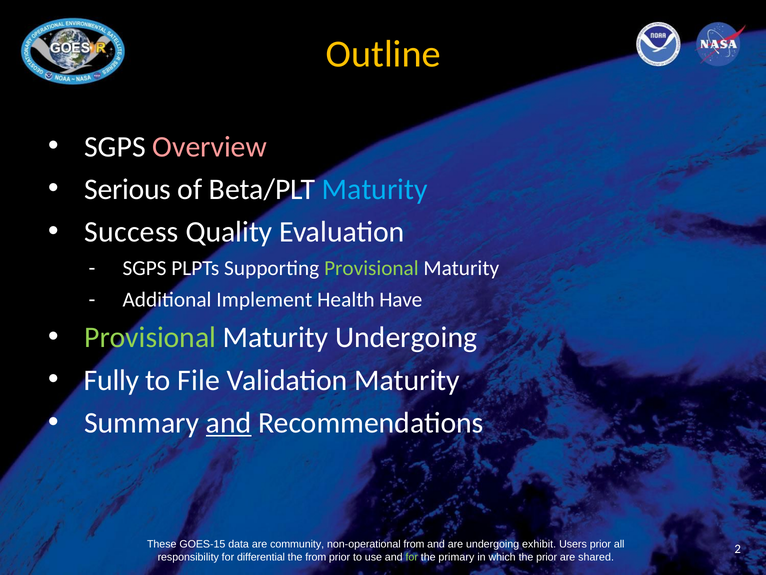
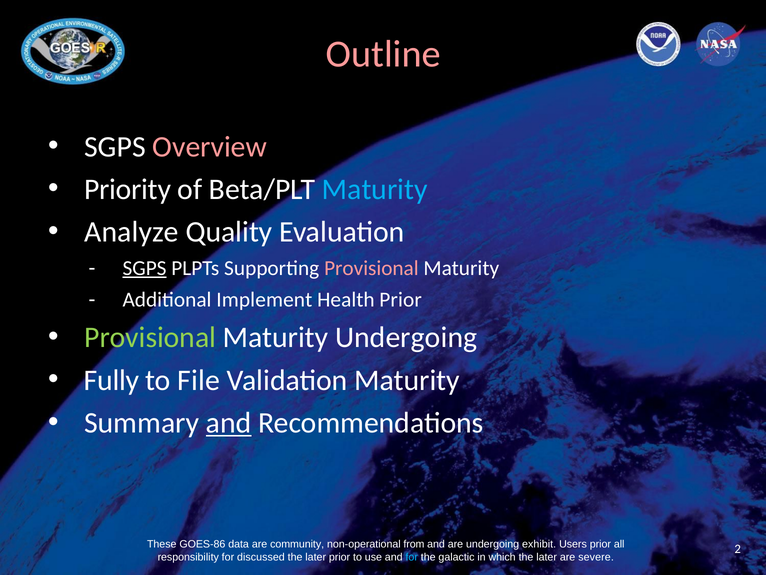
Outline colour: yellow -> pink
Serious: Serious -> Priority
Success: Success -> Analyze
SGPS at (145, 268) underline: none -> present
Provisional at (371, 268) colour: light green -> pink
Health Have: Have -> Prior
GOES-15: GOES-15 -> GOES-86
differential: differential -> discussed
from at (316, 557): from -> later
for at (412, 557) colour: light green -> light blue
primary: primary -> galactic
which the prior: prior -> later
shared: shared -> severe
